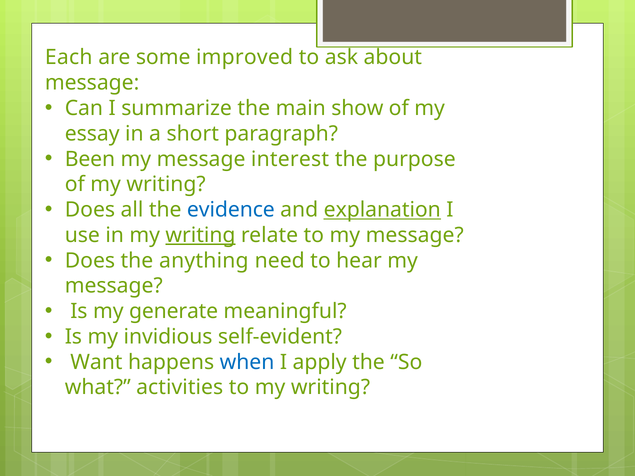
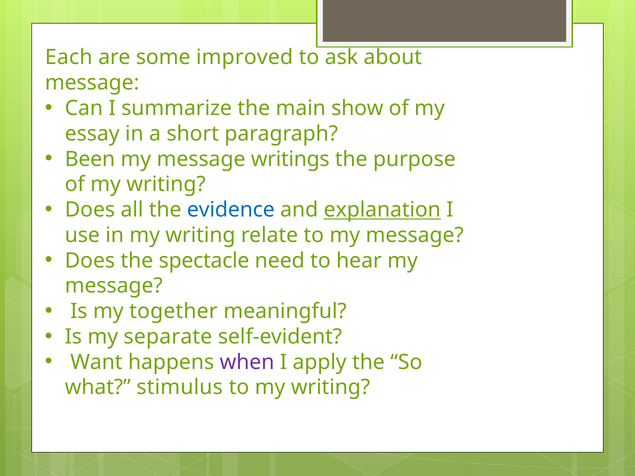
interest: interest -> writings
writing at (200, 235) underline: present -> none
anything: anything -> spectacle
generate: generate -> together
invidious: invidious -> separate
when colour: blue -> purple
activities: activities -> stimulus
